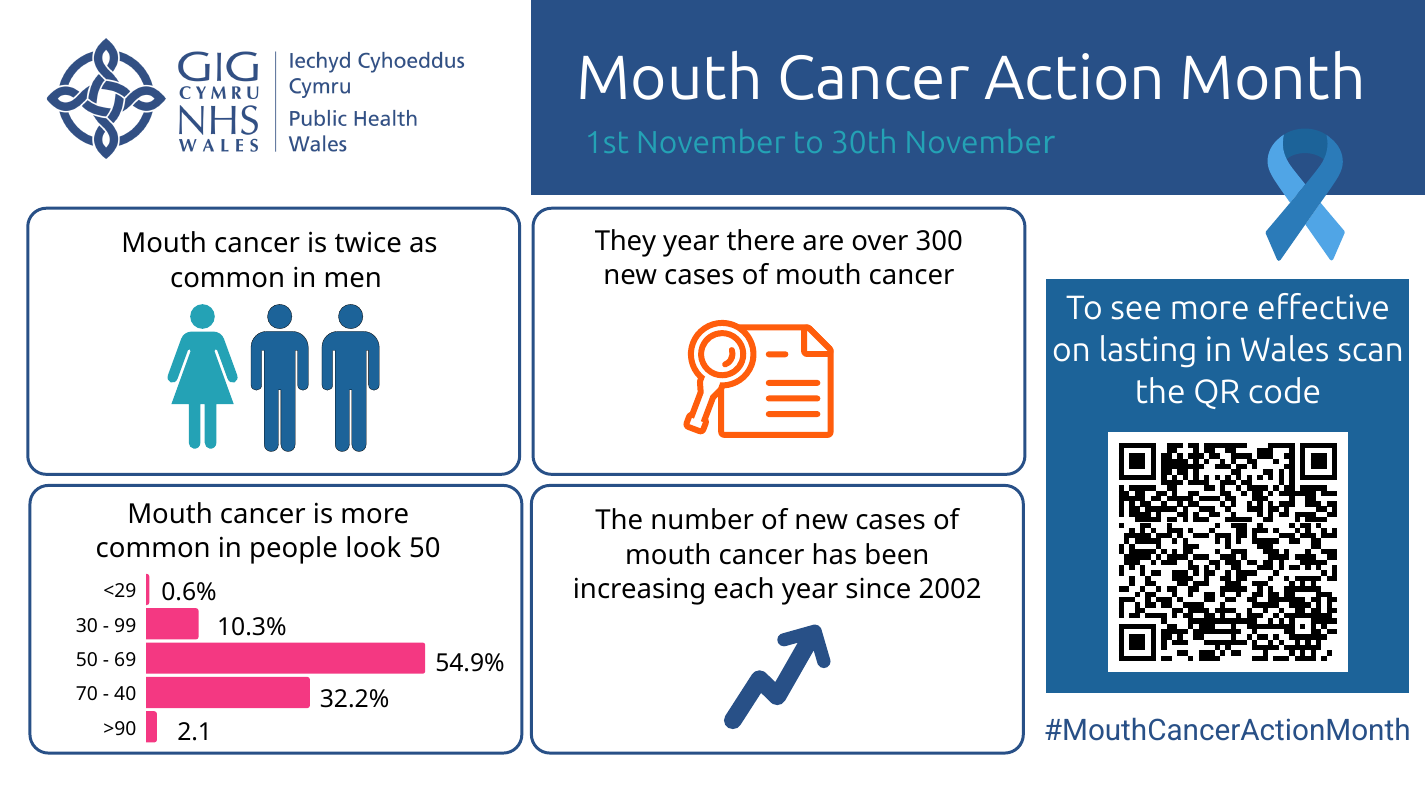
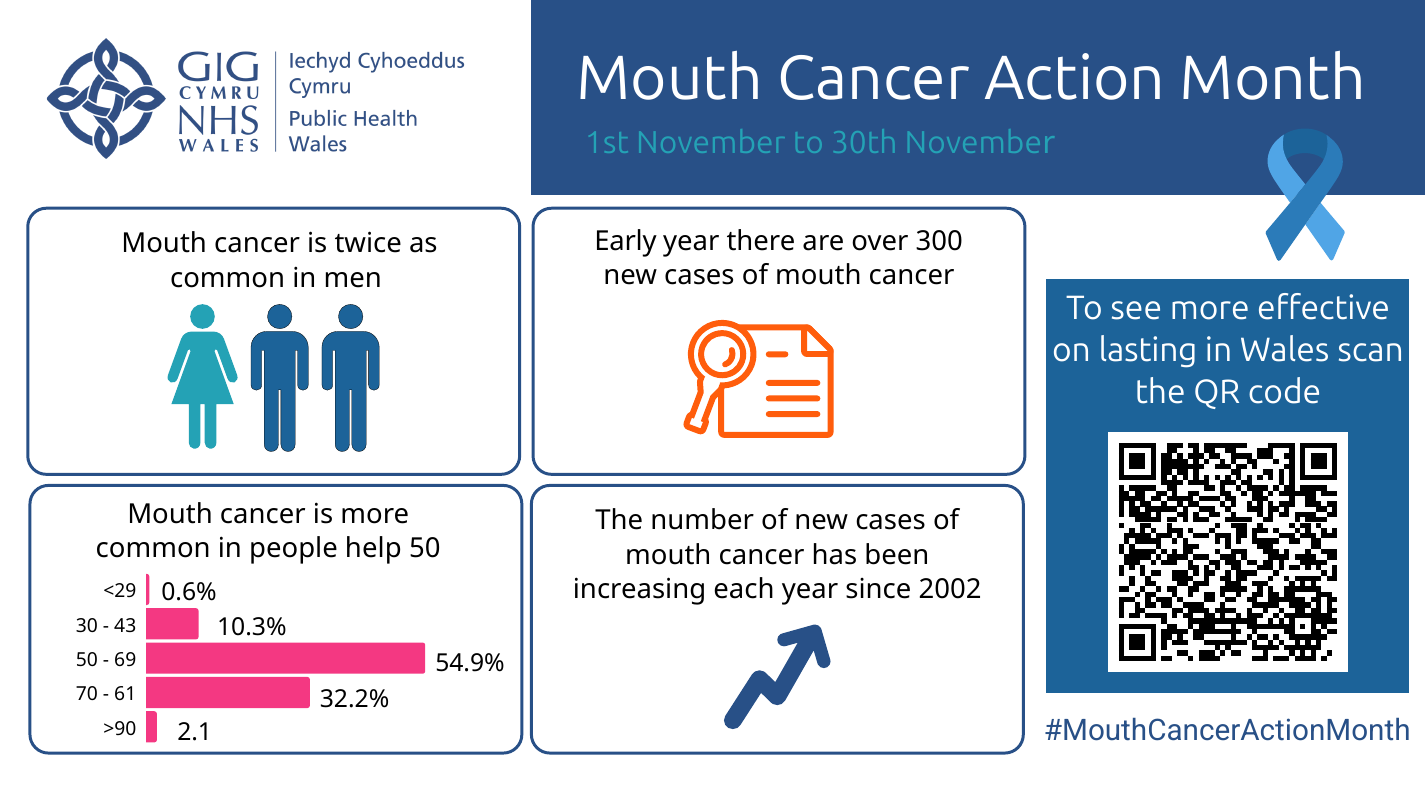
They: They -> Early
look: look -> help
99: 99 -> 43
40: 40 -> 61
